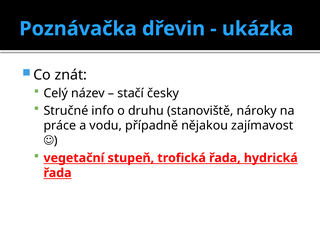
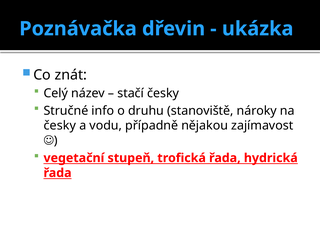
práce at (60, 126): práce -> česky
